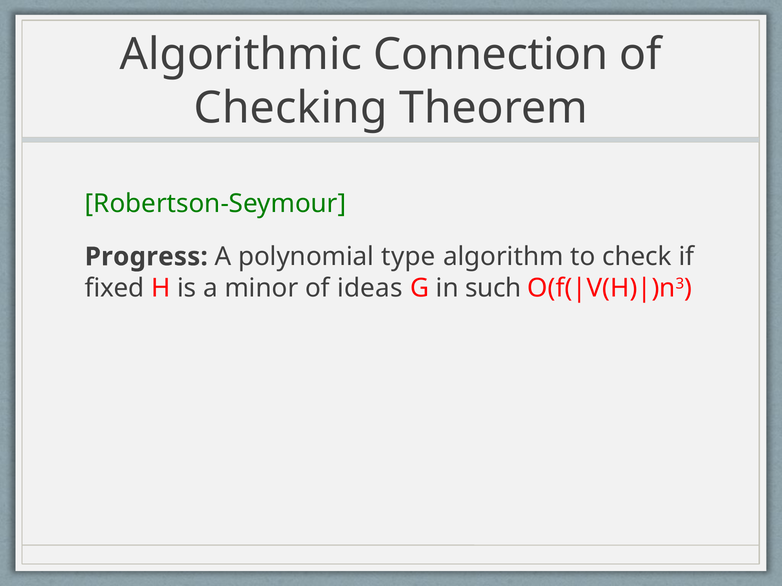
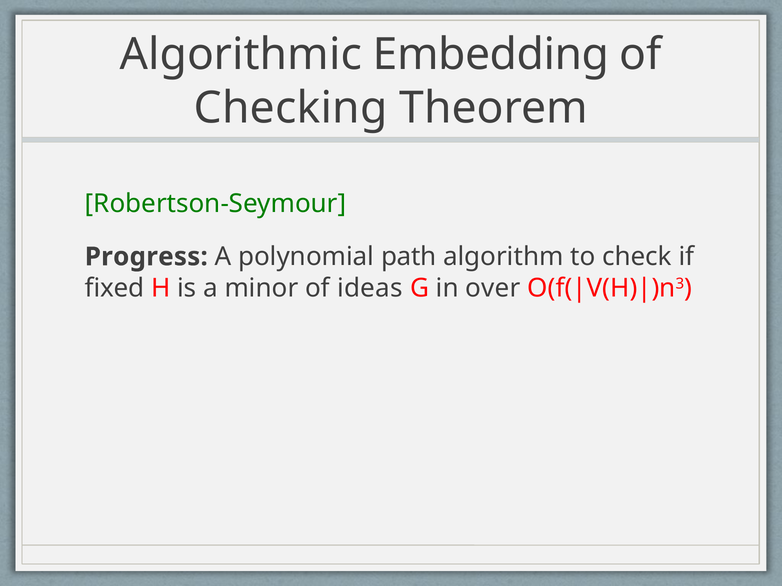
Connection: Connection -> Embedding
type: type -> path
such: such -> over
